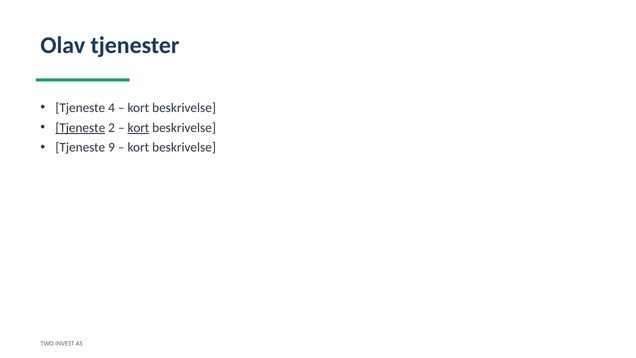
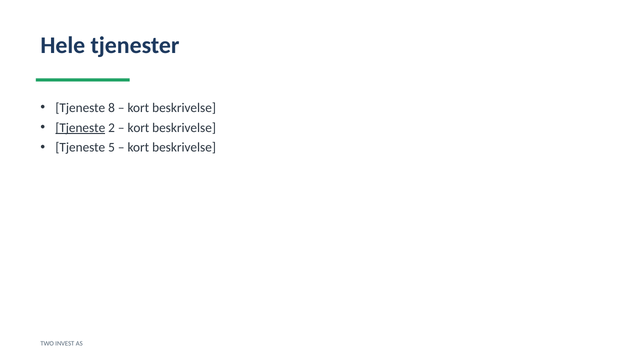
Olav: Olav -> Hele
4: 4 -> 8
kort at (138, 128) underline: present -> none
9: 9 -> 5
